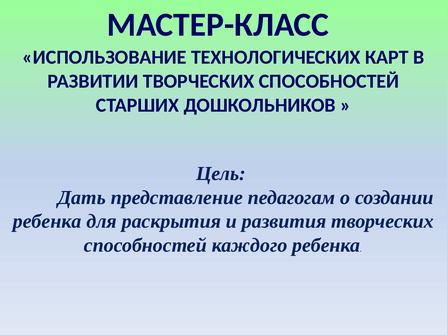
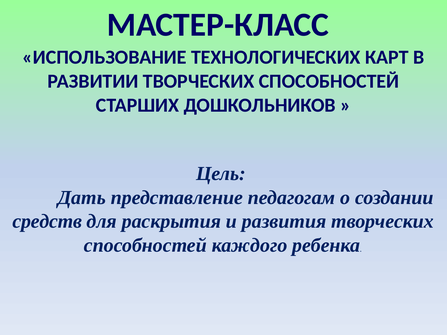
ребенка at (47, 222): ребенка -> средств
